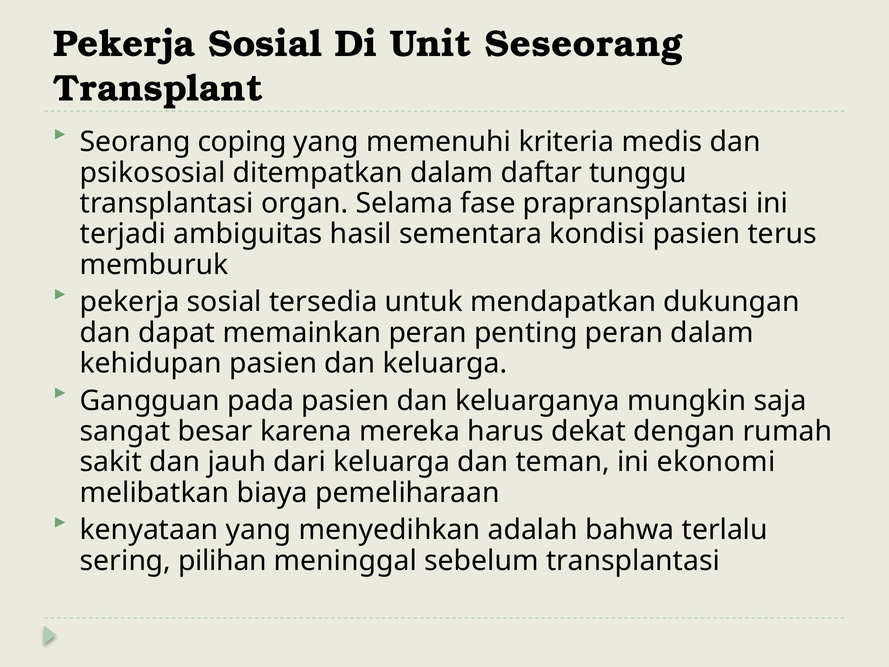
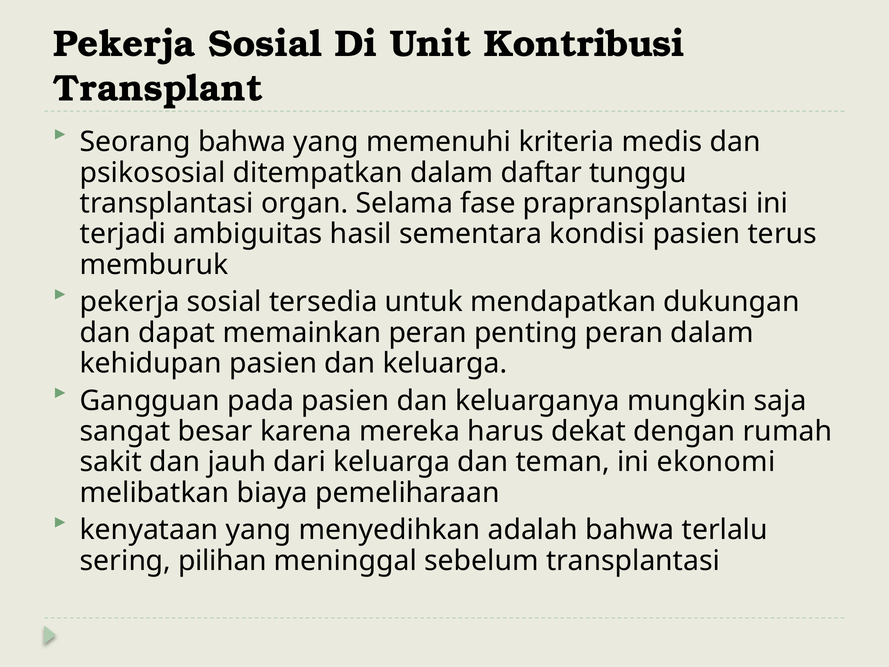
Seseorang: Seseorang -> Kontribusi
Seorang coping: coping -> bahwa
